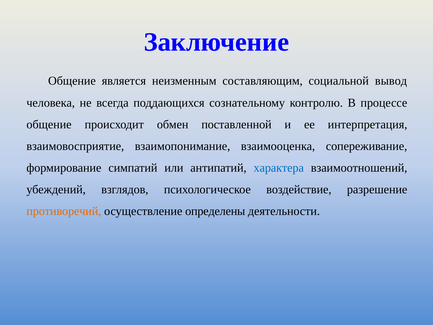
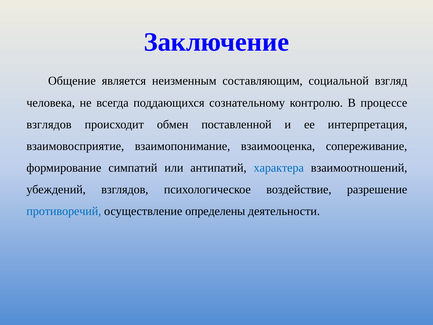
вывод: вывод -> взгляд
общение at (49, 124): общение -> взглядов
противоречий colour: orange -> blue
